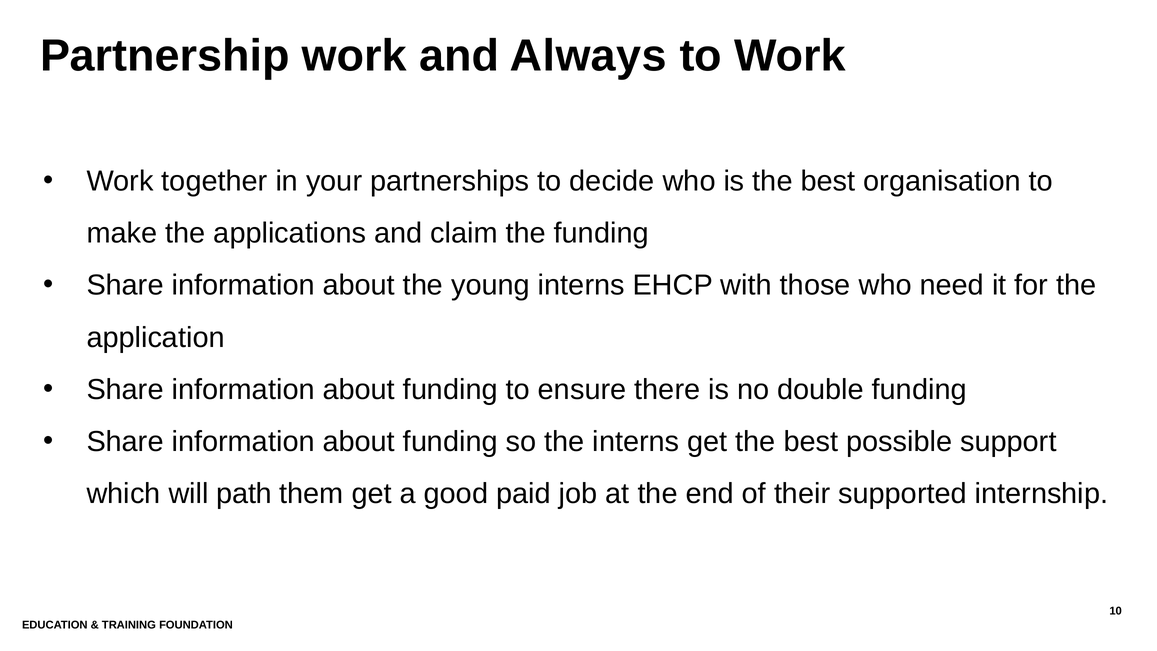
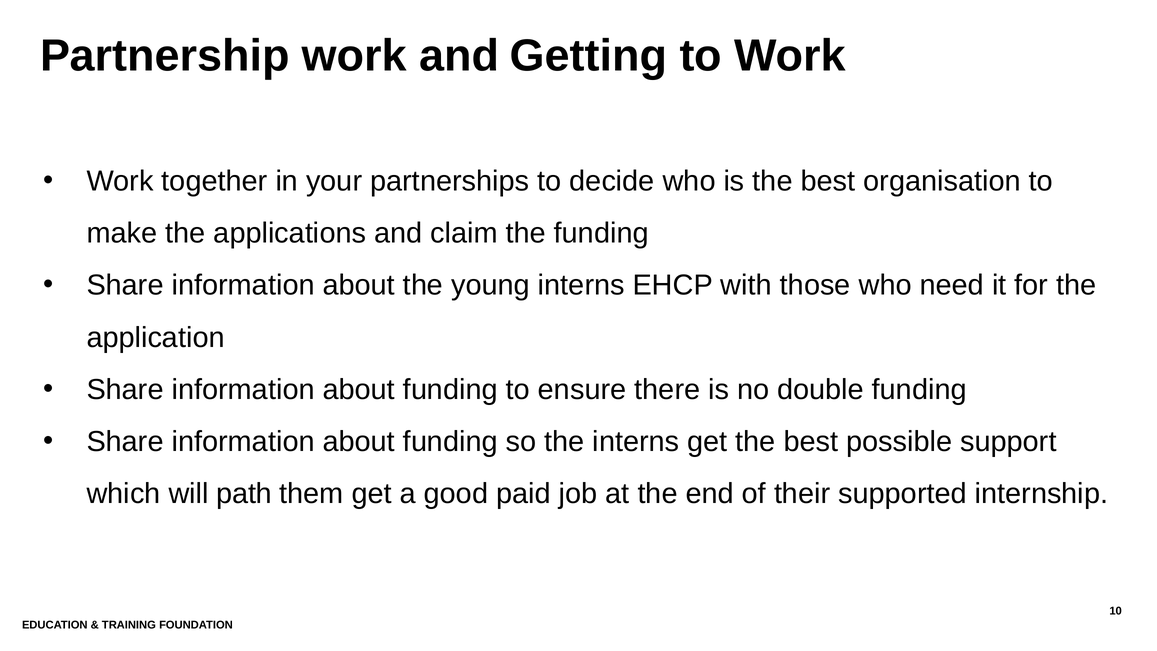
Always: Always -> Getting
